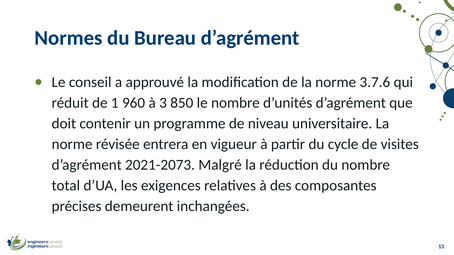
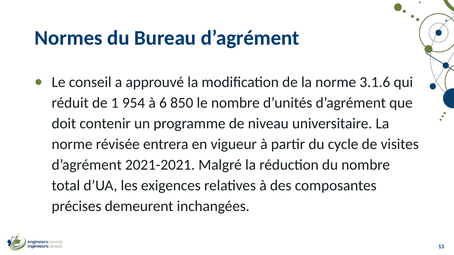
3.7.6: 3.7.6 -> 3.1.6
960: 960 -> 954
3: 3 -> 6
2021-2073: 2021-2073 -> 2021-2021
